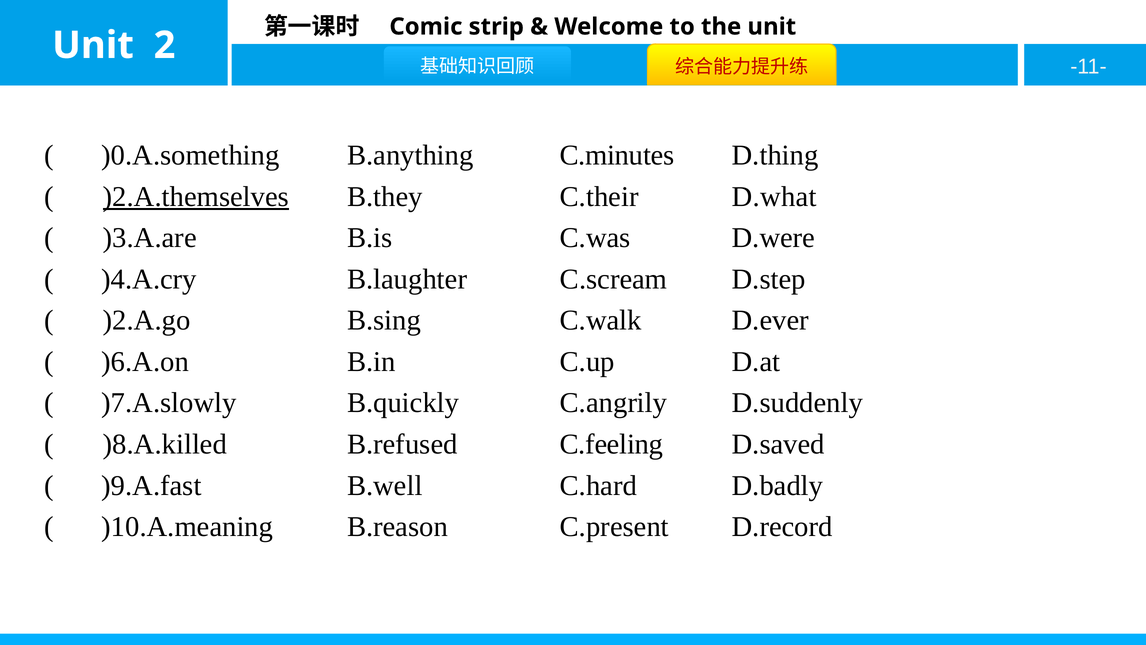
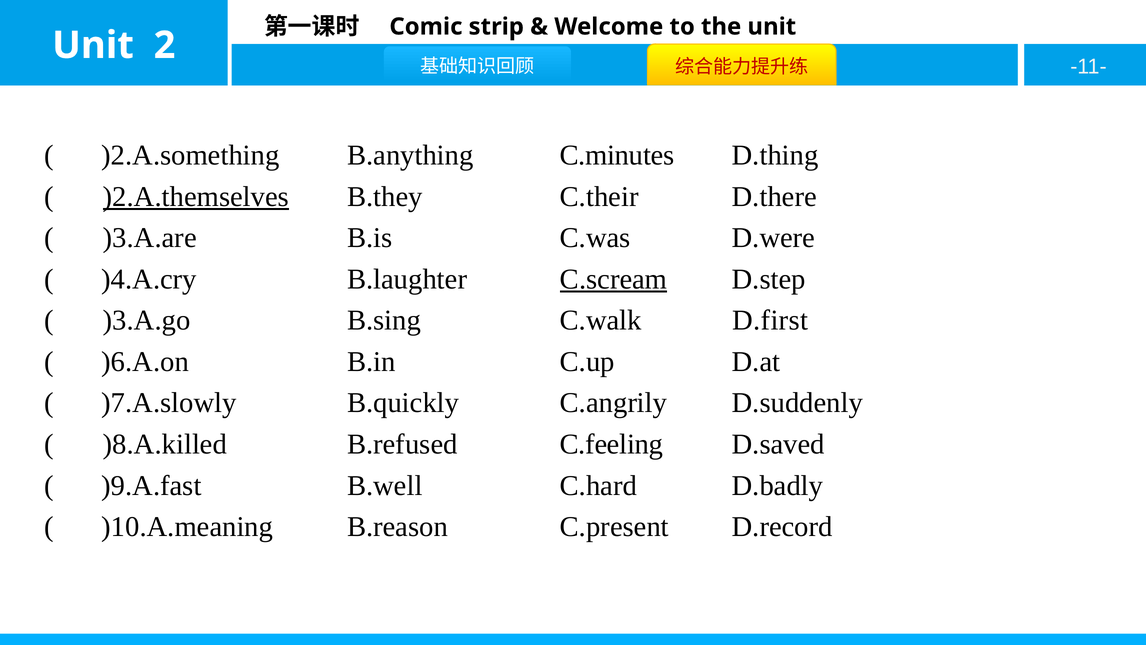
)0.A.something: )0.A.something -> )2.A.something
D.what: D.what -> D.there
C.scream underline: none -> present
)2.A.go: )2.A.go -> )3.A.go
D.ever: D.ever -> D.first
